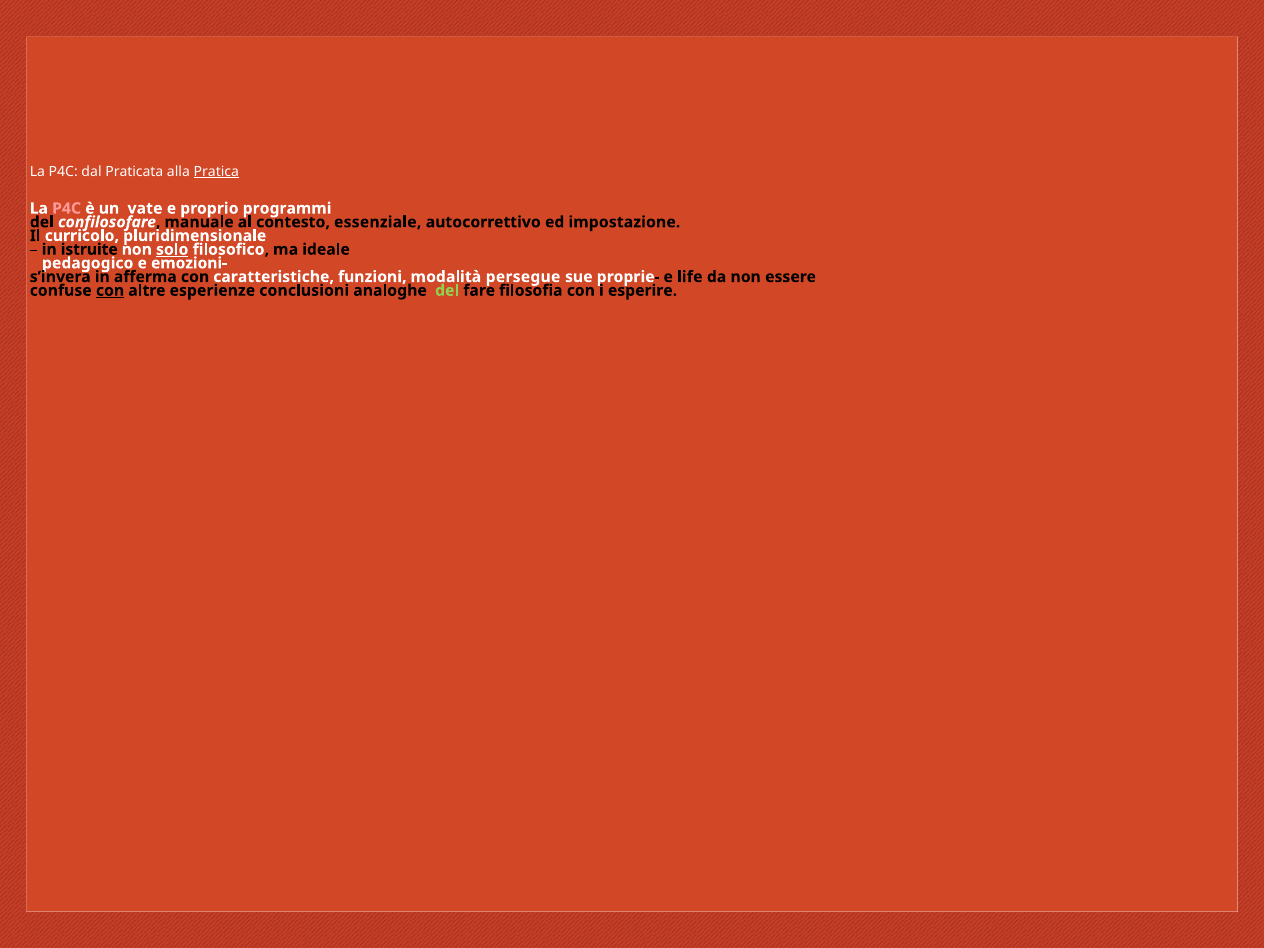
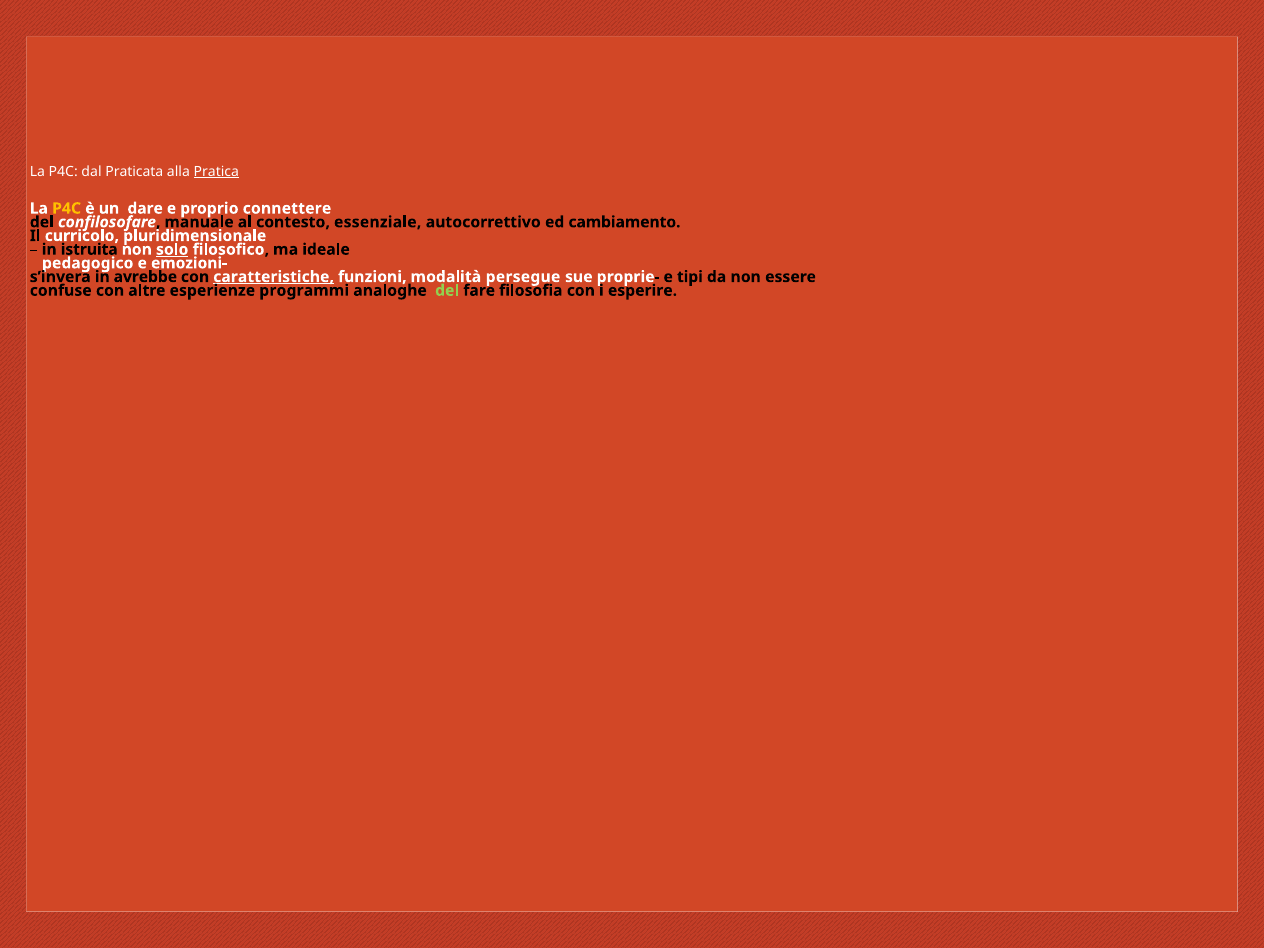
P4C at (67, 208) colour: pink -> yellow
vate: vate -> dare
programmi: programmi -> connettere
impostazione: impostazione -> cambiamento
istruite: istruite -> istruita
afferma: afferma -> avrebbe
caratteristiche underline: none -> present
life: life -> tipi
con at (110, 291) underline: present -> none
conclusioni: conclusioni -> programmi
